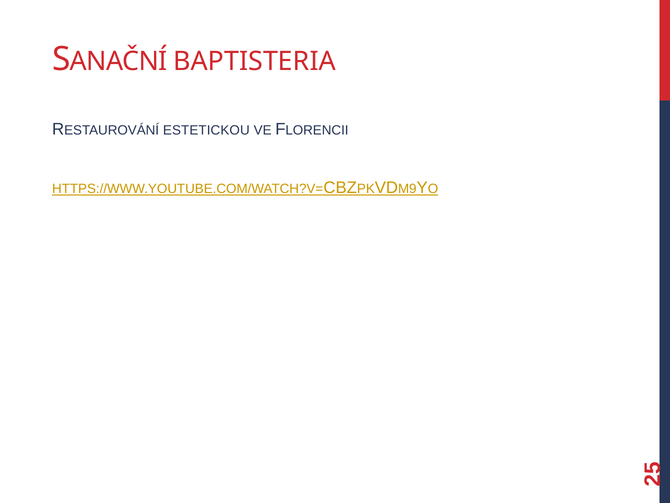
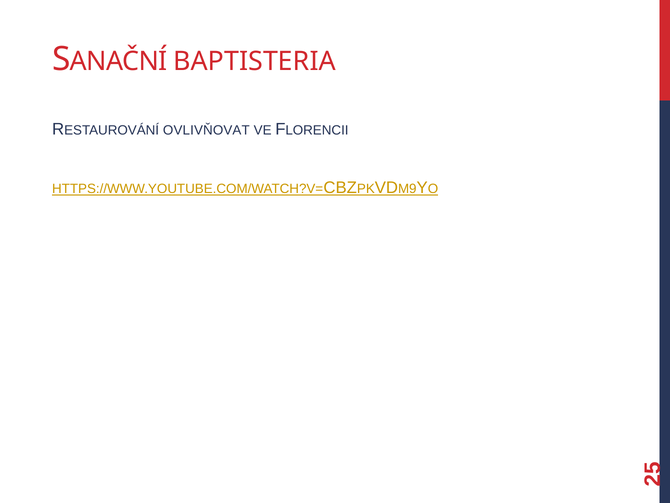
ESTETICKOU: ESTETICKOU -> OVLIVŇOVAT
